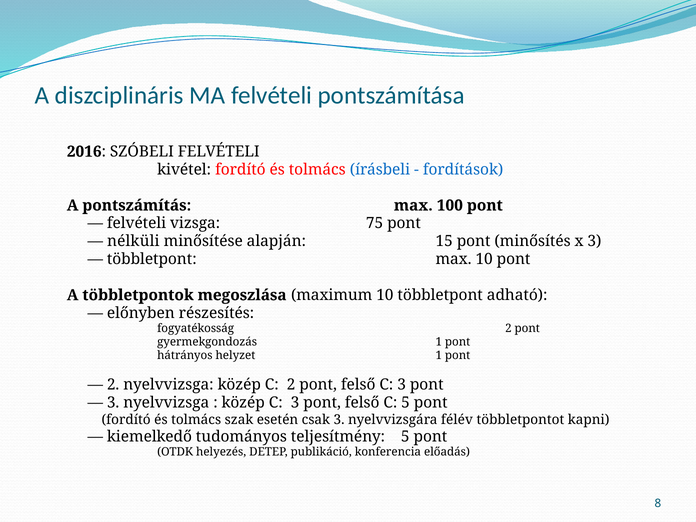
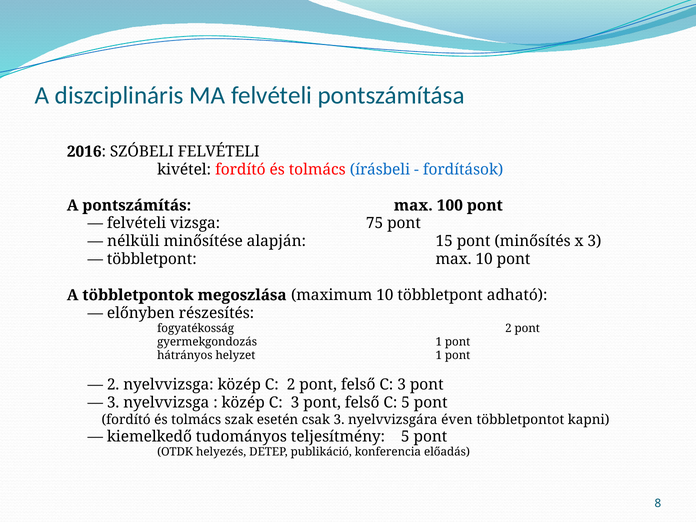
félév: félév -> éven
